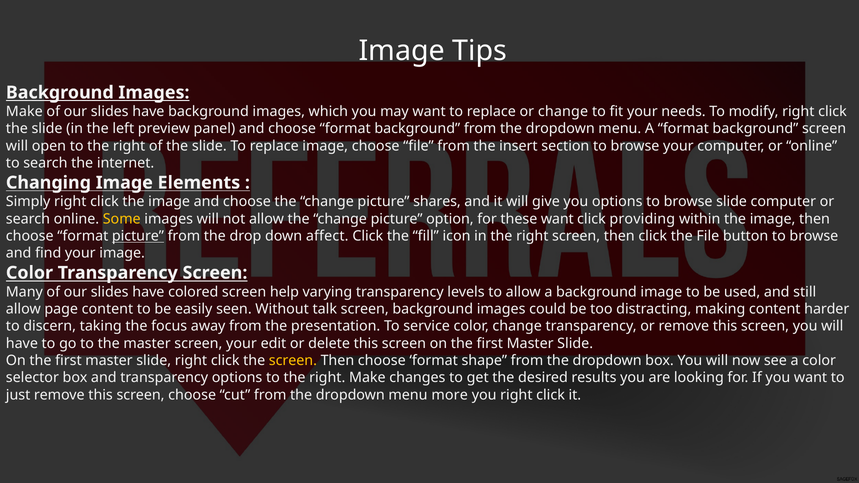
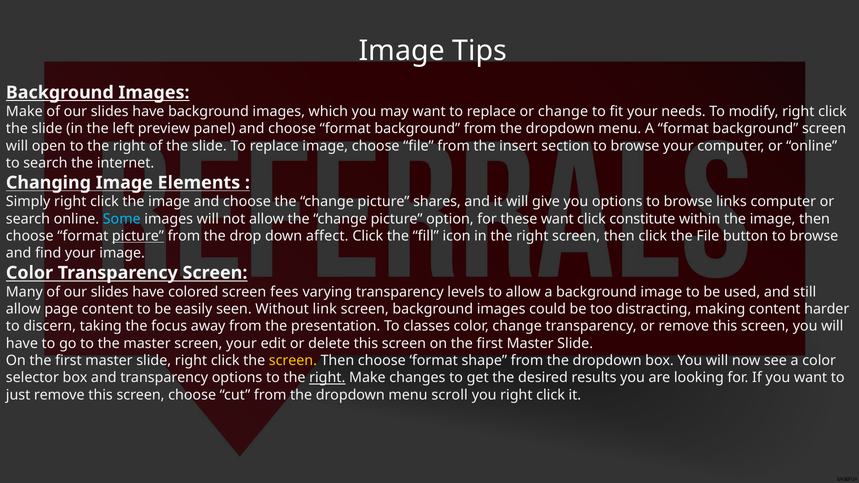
browse slide: slide -> links
Some colour: yellow -> light blue
providing: providing -> constitute
help: help -> fees
talk: talk -> link
service: service -> classes
right at (327, 378) underline: none -> present
more: more -> scroll
